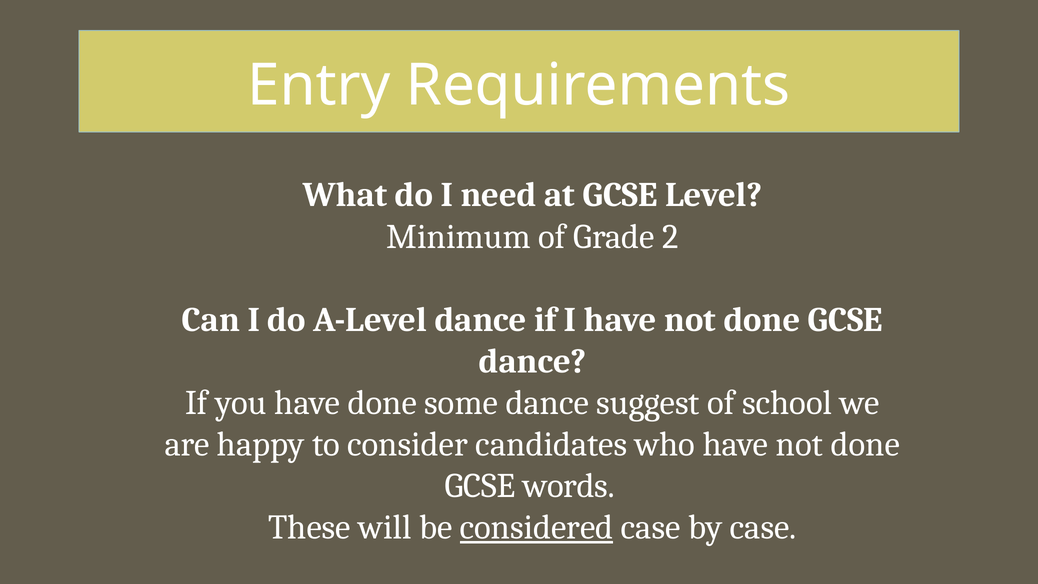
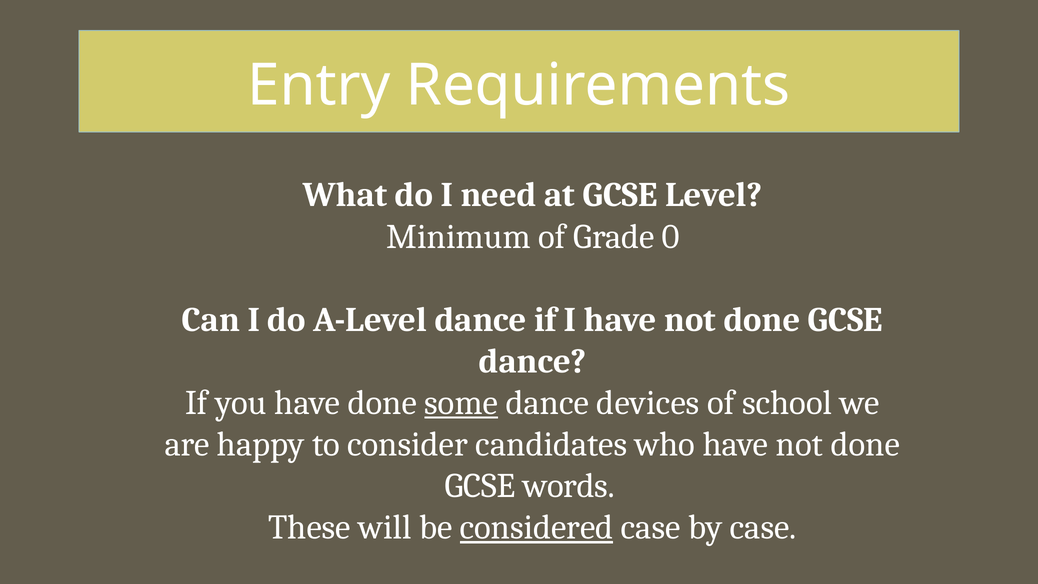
2: 2 -> 0
some underline: none -> present
suggest: suggest -> devices
